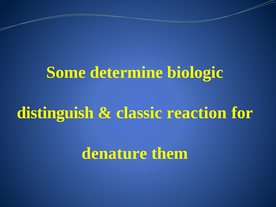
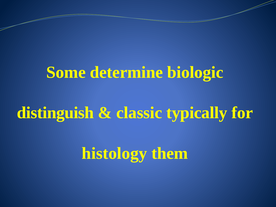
reaction: reaction -> typically
denature: denature -> histology
